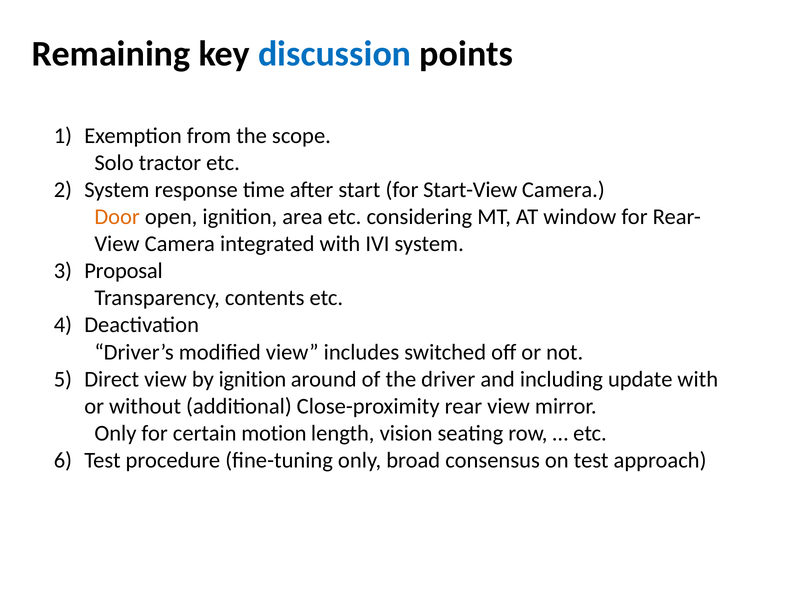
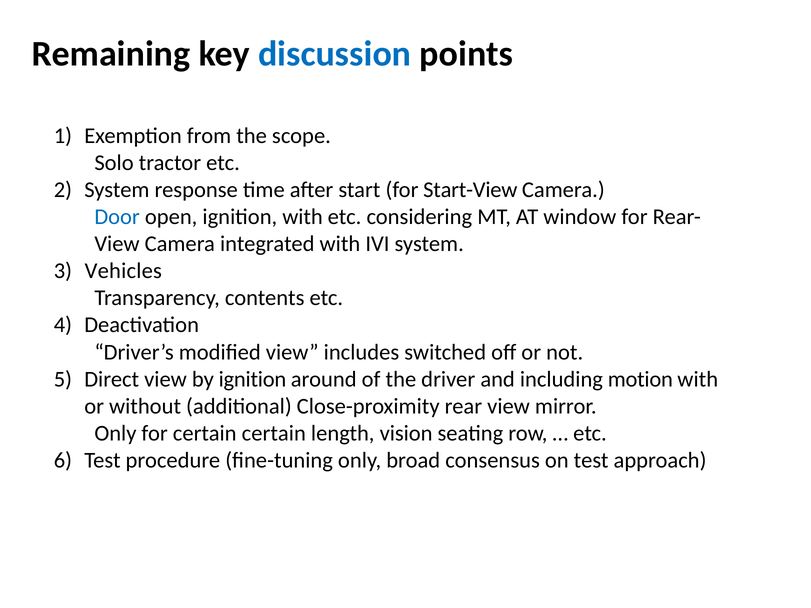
Door colour: orange -> blue
ignition area: area -> with
Proposal: Proposal -> Vehicles
update: update -> motion
certain motion: motion -> certain
